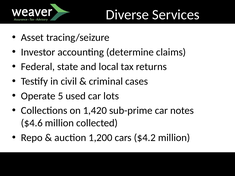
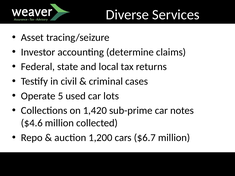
$4.2: $4.2 -> $6.7
